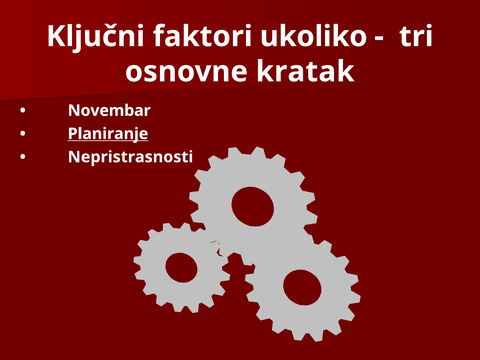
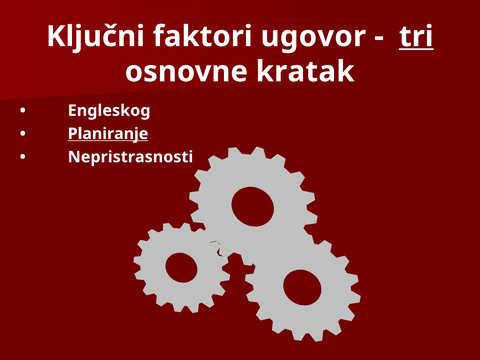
ukoliko: ukoliko -> ugovor
tri underline: none -> present
Novembar: Novembar -> Engleskog
